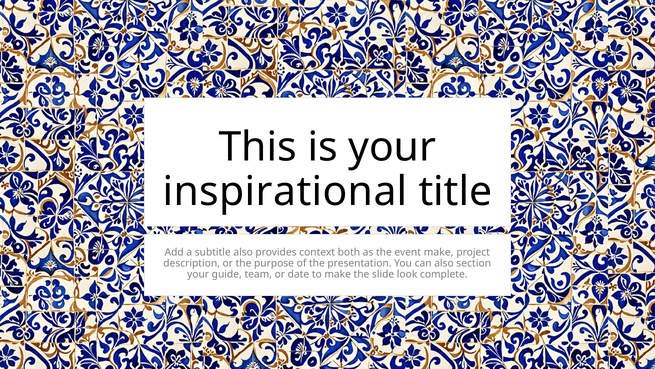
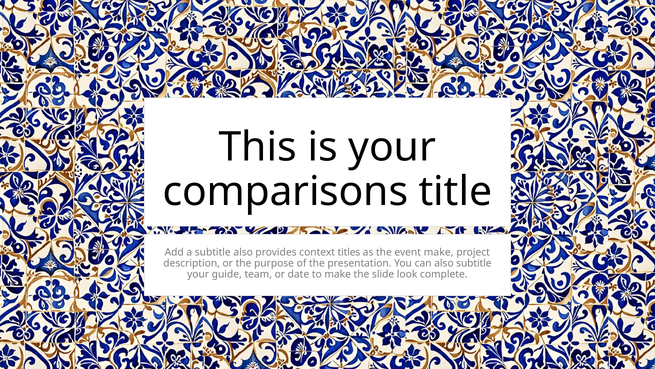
inspirational: inspirational -> comparisons
both: both -> titles
also section: section -> subtitle
